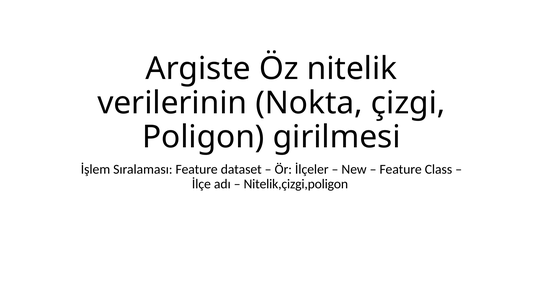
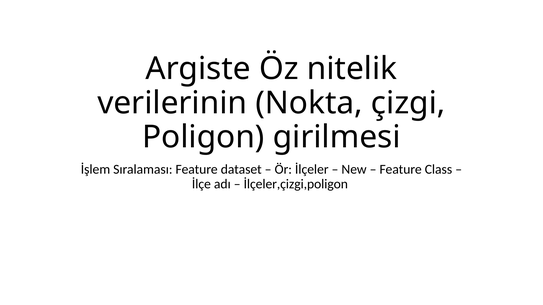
Nitelik,çizgi,poligon: Nitelik,çizgi,poligon -> İlçeler,çizgi,poligon
